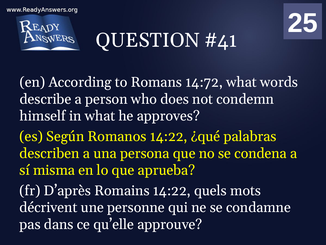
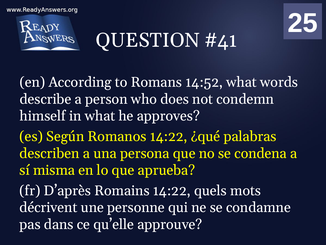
14:72: 14:72 -> 14:52
